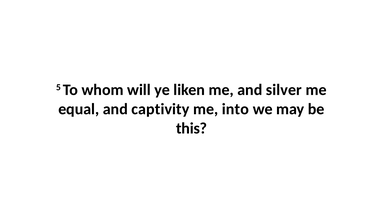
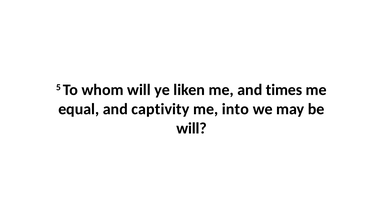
silver: silver -> times
this at (192, 128): this -> will
